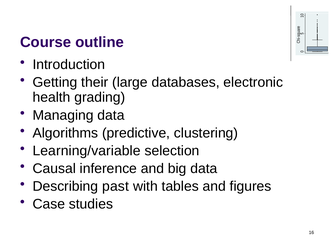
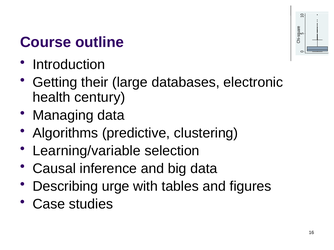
grading: grading -> century
past: past -> urge
